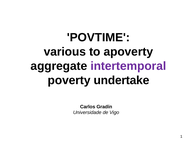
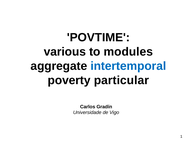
apoverty: apoverty -> modules
intertemporal colour: purple -> blue
undertake: undertake -> particular
